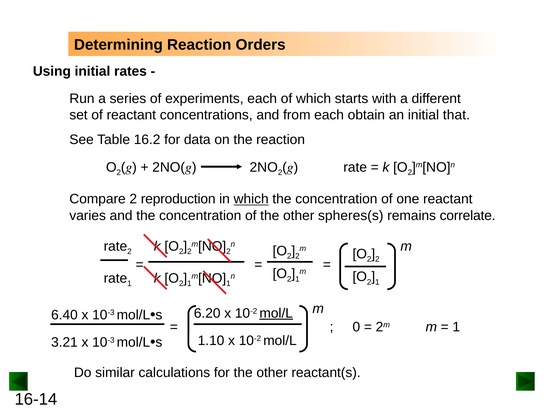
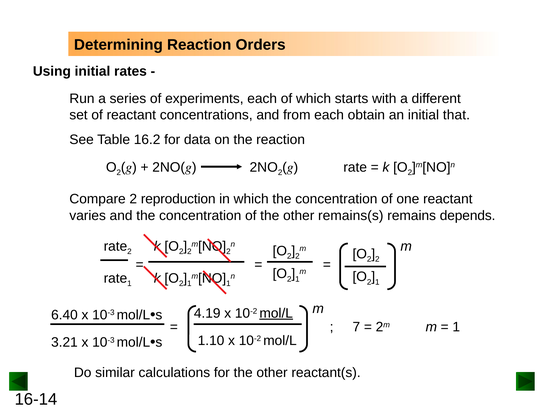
which at (251, 199) underline: present -> none
spheres(s: spheres(s -> remains(s
correlate: correlate -> depends
6.20: 6.20 -> 4.19
0: 0 -> 7
